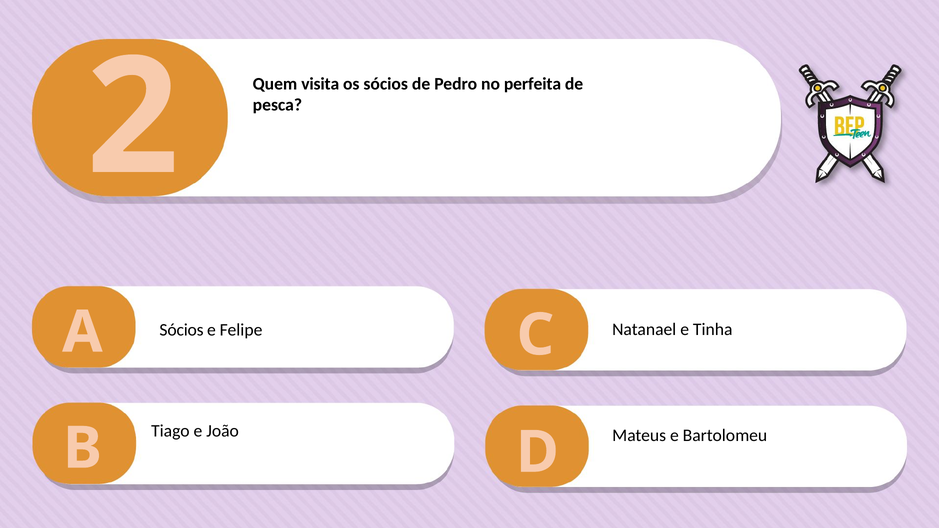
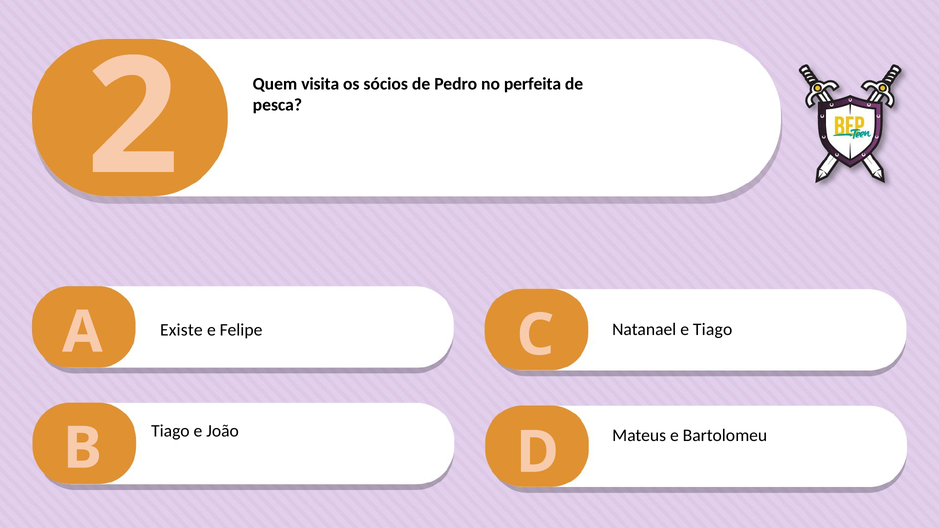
e Tinha: Tinha -> Tiago
Sócios at (182, 330): Sócios -> Existe
